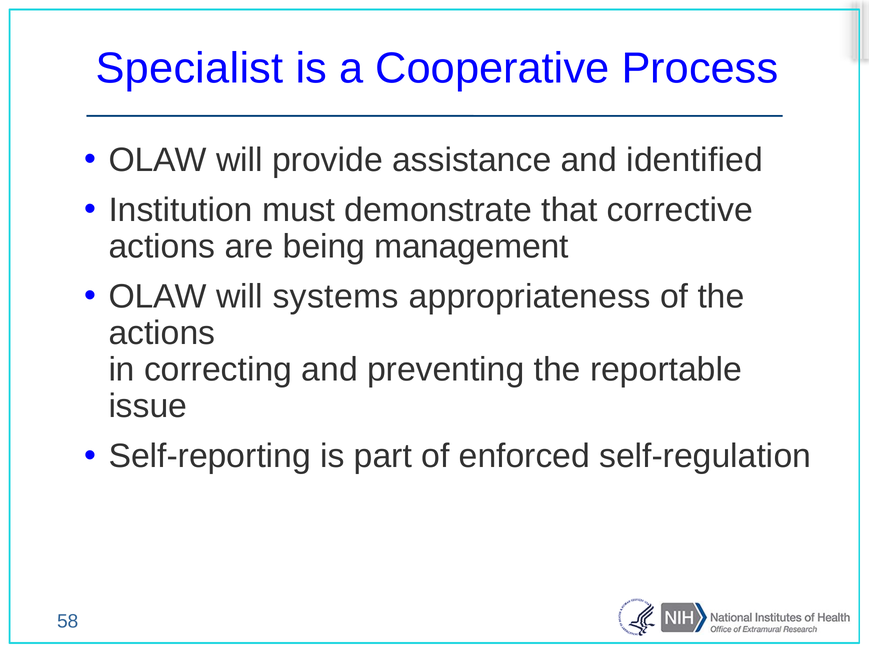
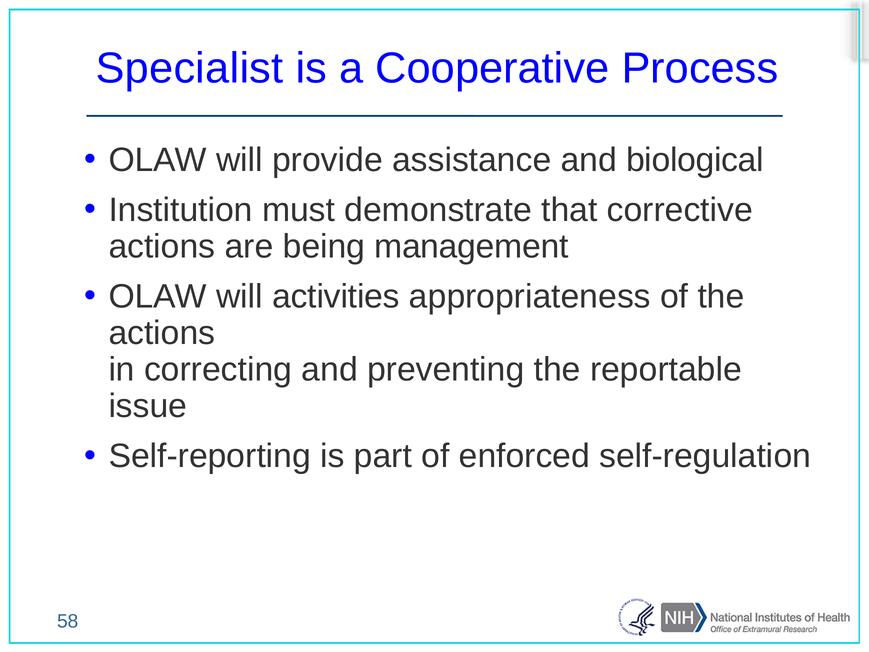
identified: identified -> biological
systems: systems -> activities
